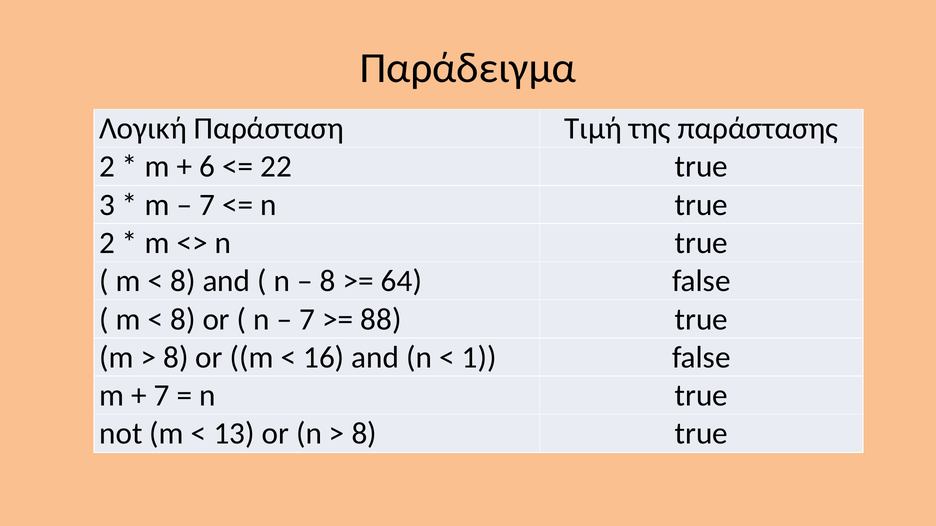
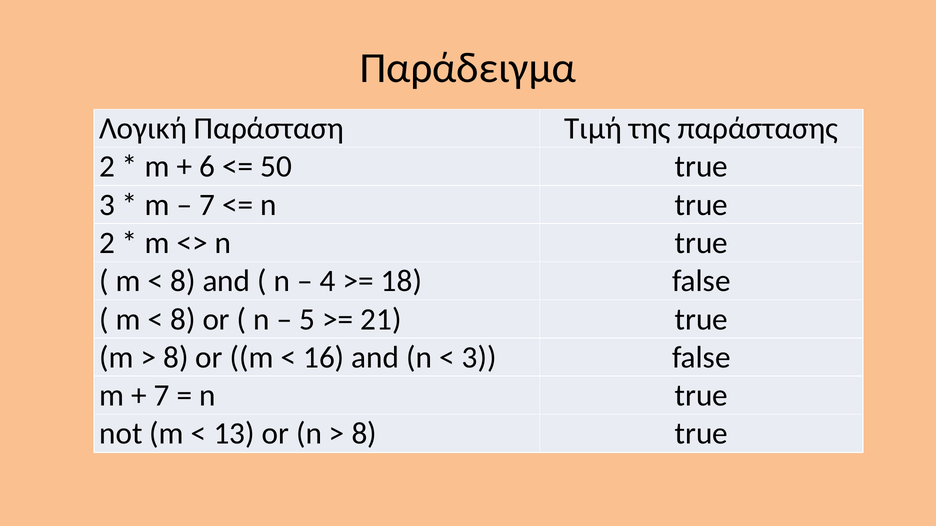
22: 22 -> 50
8 at (328, 281): 8 -> 4
64: 64 -> 18
7 at (307, 320): 7 -> 5
88: 88 -> 21
1 at (479, 358): 1 -> 3
